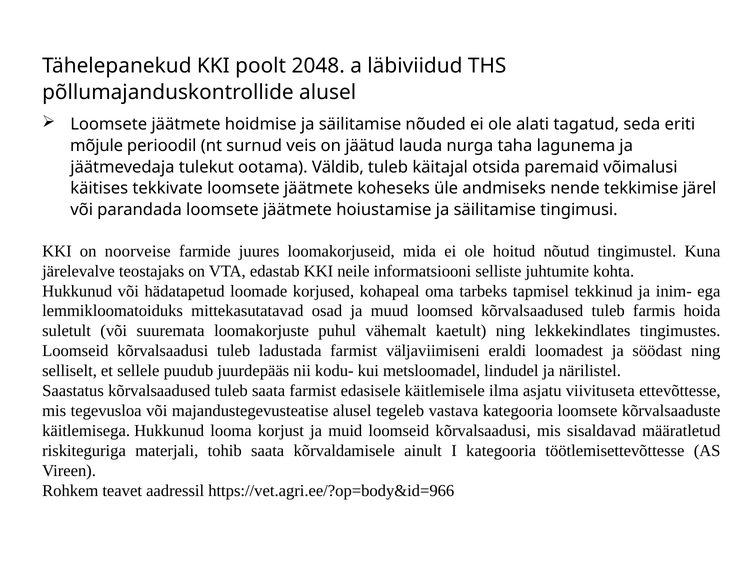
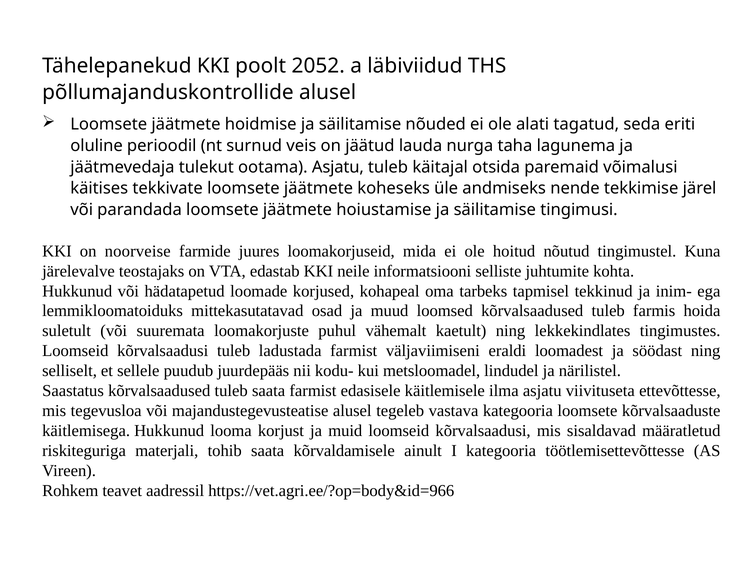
2048: 2048 -> 2052
mõjule: mõjule -> oluline
ootama Väldib: Väldib -> Asjatu
